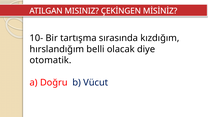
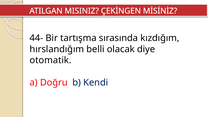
10-: 10- -> 44-
Vücut: Vücut -> Kendi
